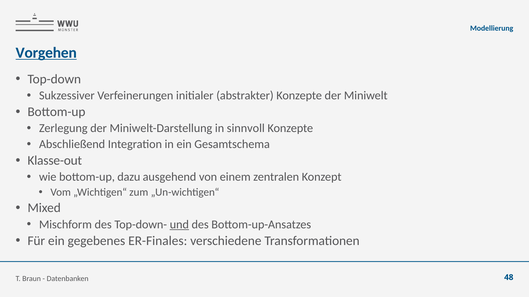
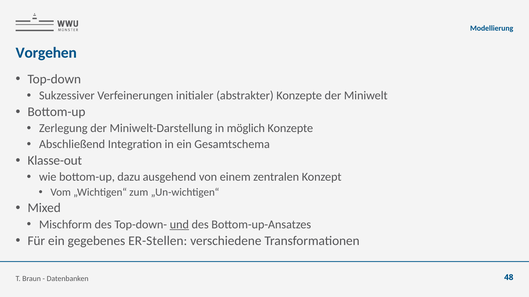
Vorgehen underline: present -> none
sinnvoll: sinnvoll -> möglich
ER-Finales: ER-Finales -> ER-Stellen
